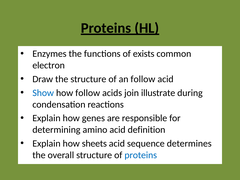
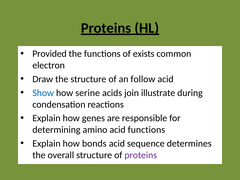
Enzymes: Enzymes -> Provided
how follow: follow -> serine
acid definition: definition -> functions
sheets: sheets -> bonds
proteins at (141, 155) colour: blue -> purple
